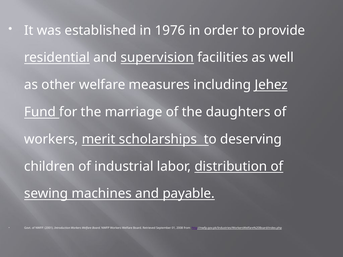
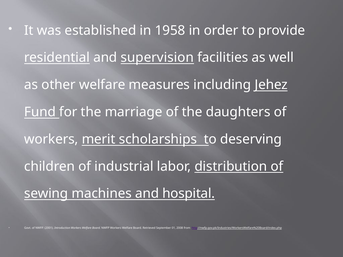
1976: 1976 -> 1958
payable: payable -> hospital
